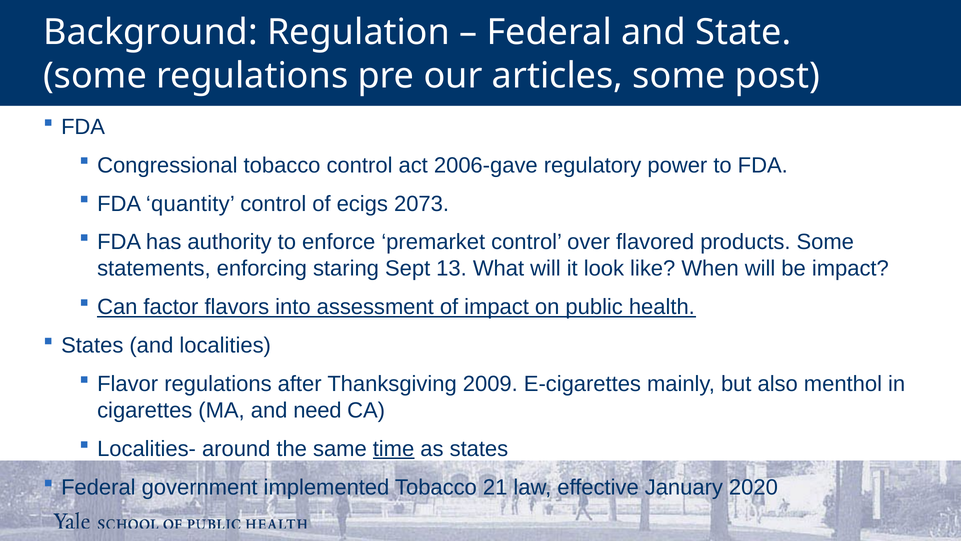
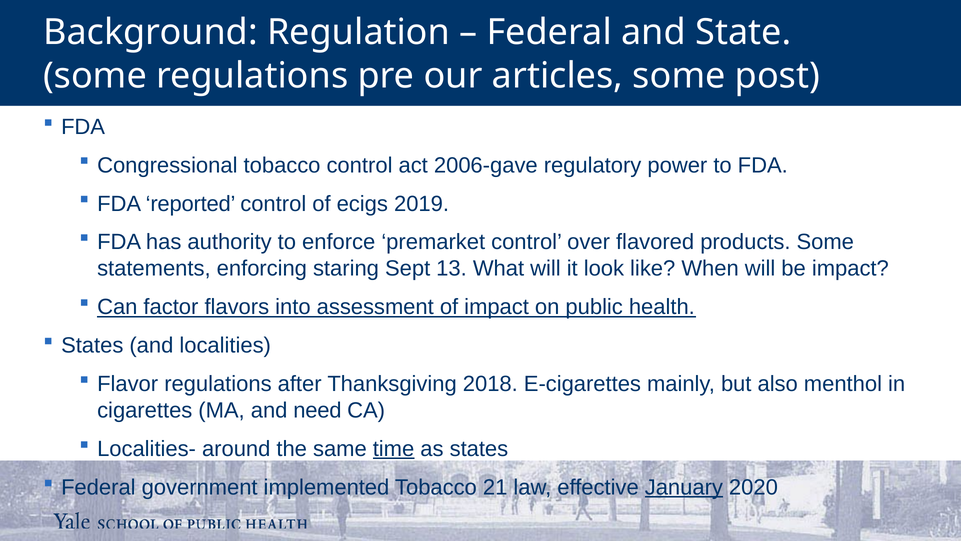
quantity: quantity -> reported
2073: 2073 -> 2019
2009: 2009 -> 2018
January underline: none -> present
